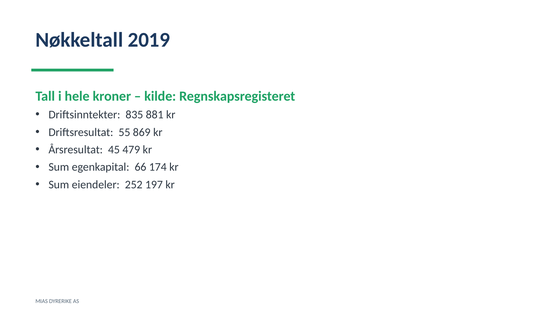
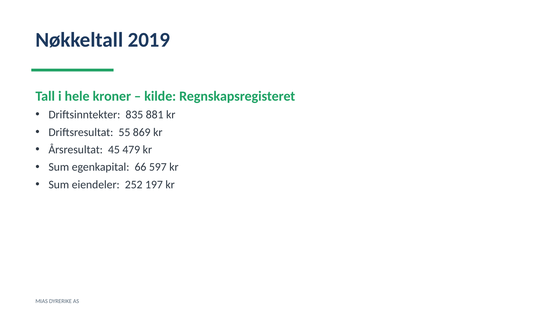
174: 174 -> 597
